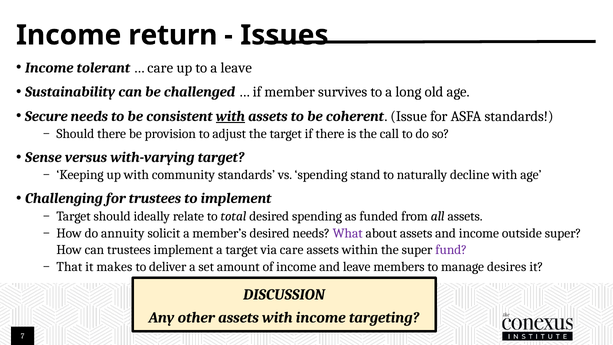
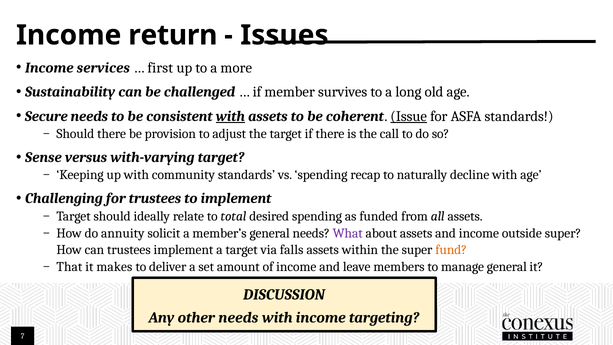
tolerant: tolerant -> services
care at (160, 68): care -> first
a leave: leave -> more
Issue underline: none -> present
stand: stand -> recap
member’s desired: desired -> general
via care: care -> falls
fund colour: purple -> orange
manage desires: desires -> general
other assets: assets -> needs
